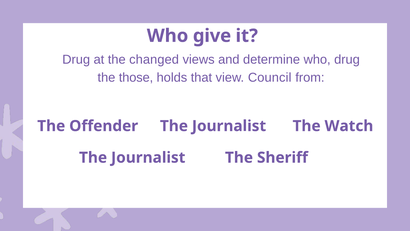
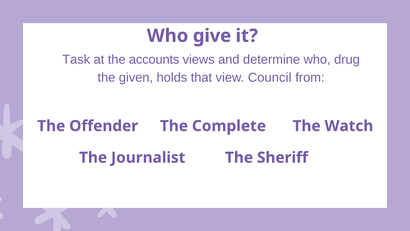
Drug at (76, 60): Drug -> Task
changed: changed -> accounts
those: those -> given
Journalist at (229, 126): Journalist -> Complete
